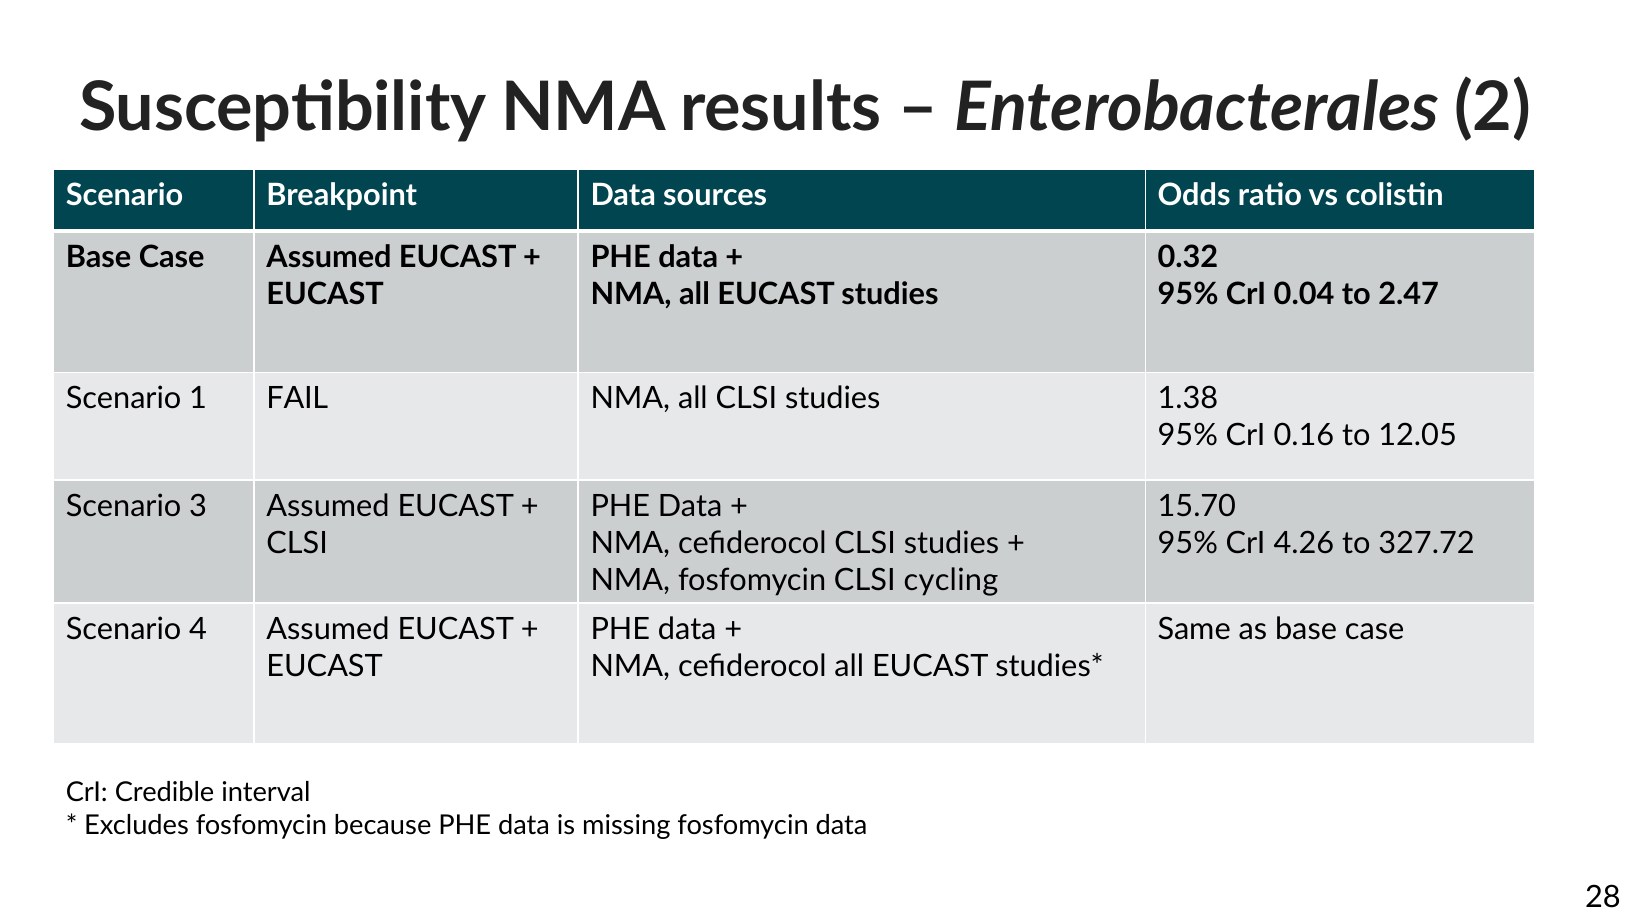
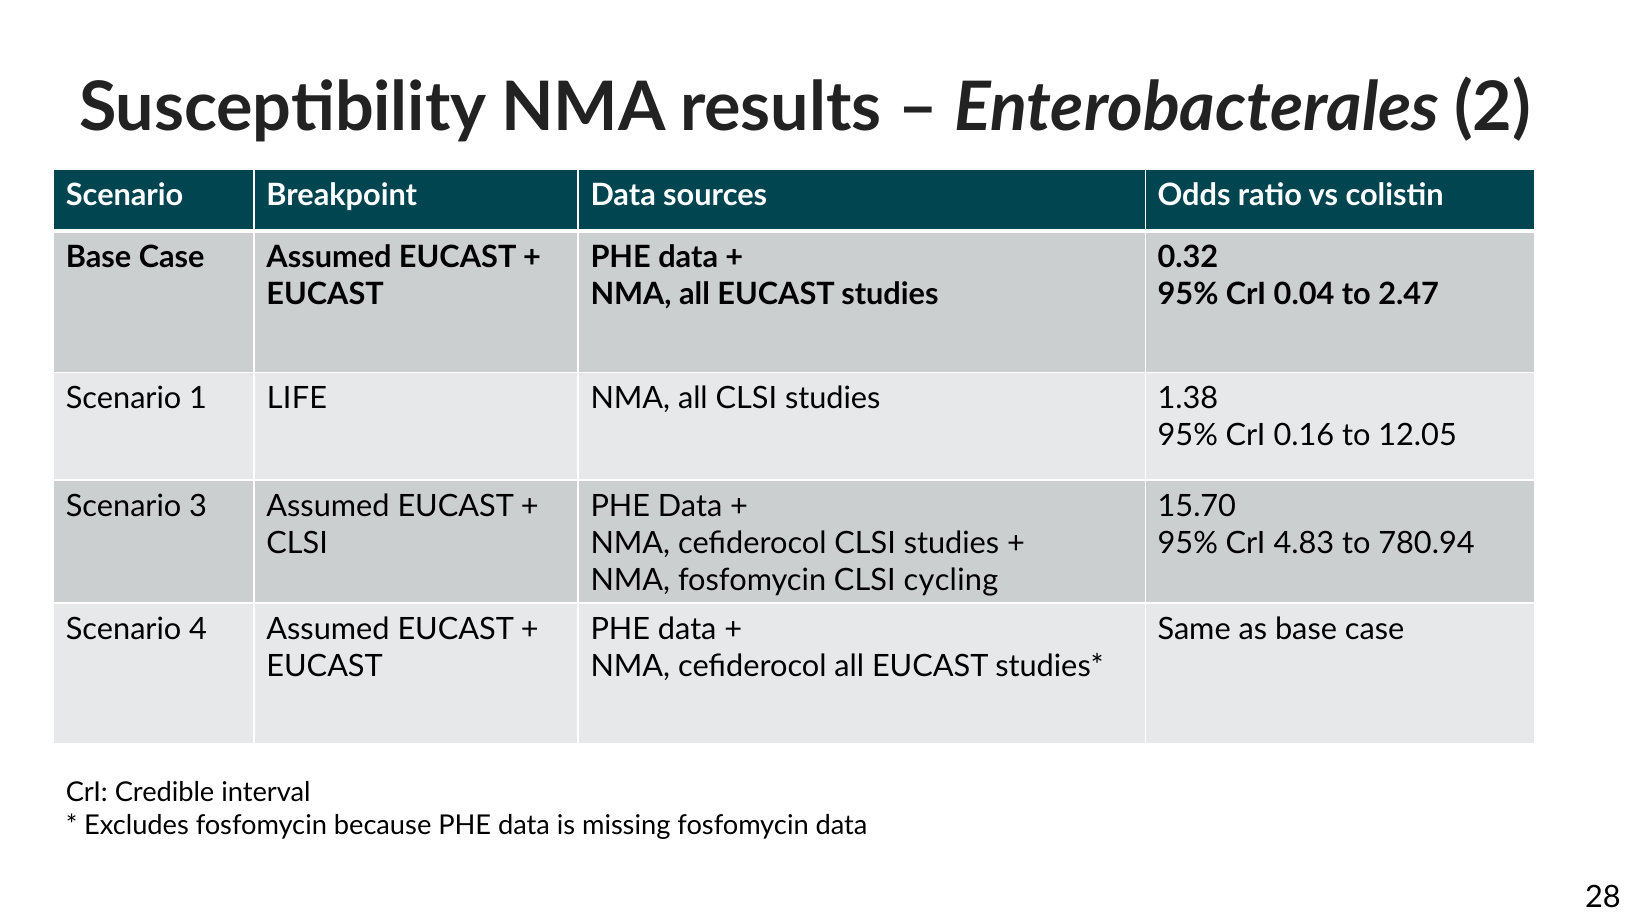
FAIL: FAIL -> LIFE
4.26: 4.26 -> 4.83
327.72: 327.72 -> 780.94
